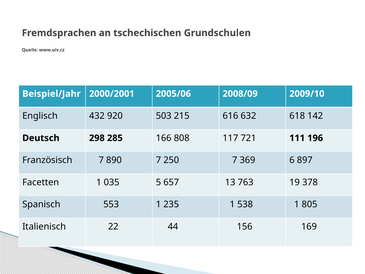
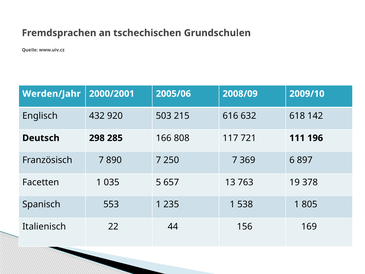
Beispiel/Jahr: Beispiel/Jahr -> Werden/Jahr
